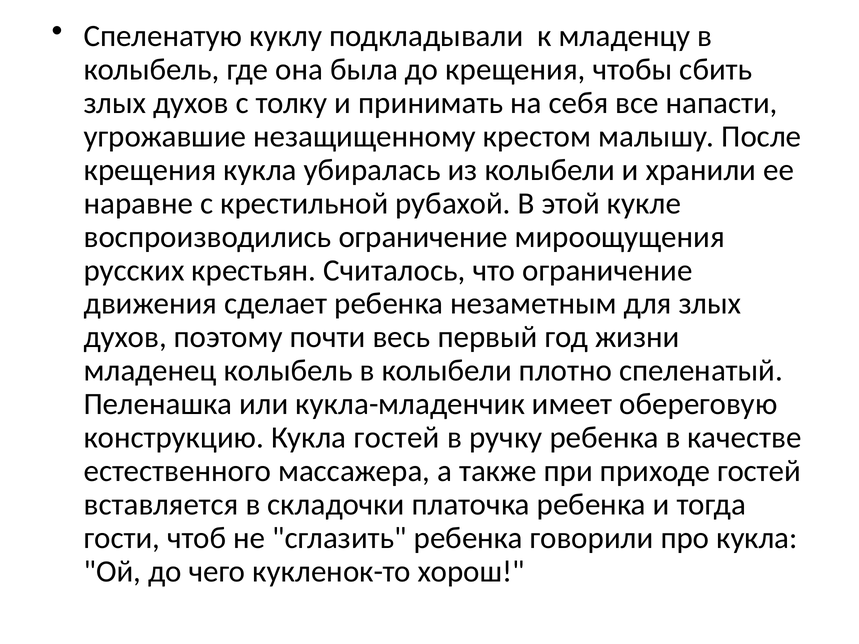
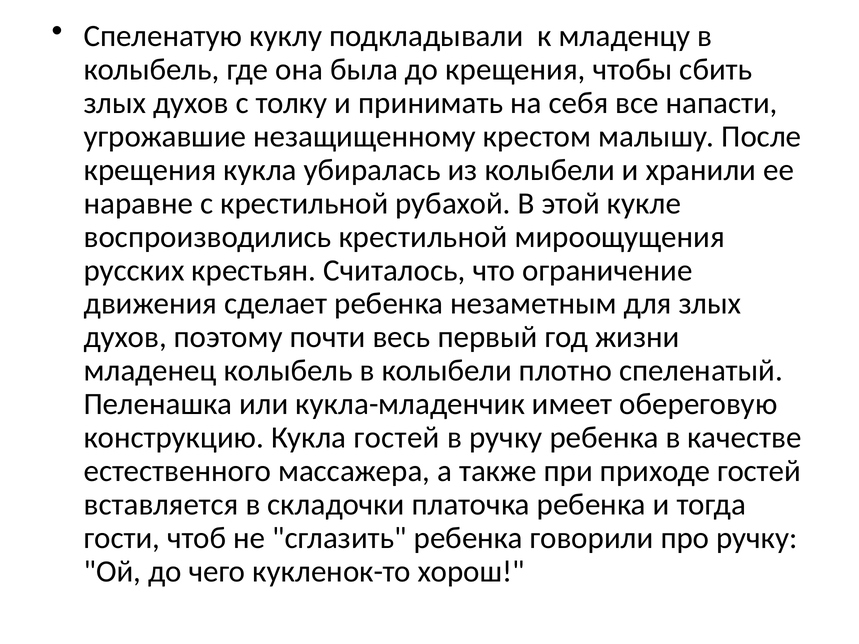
воспроизводились ограничение: ограничение -> крестильной
про кукла: кукла -> ручку
